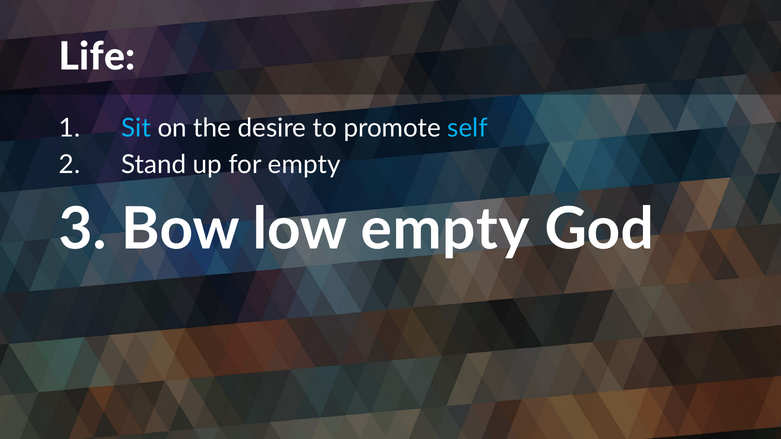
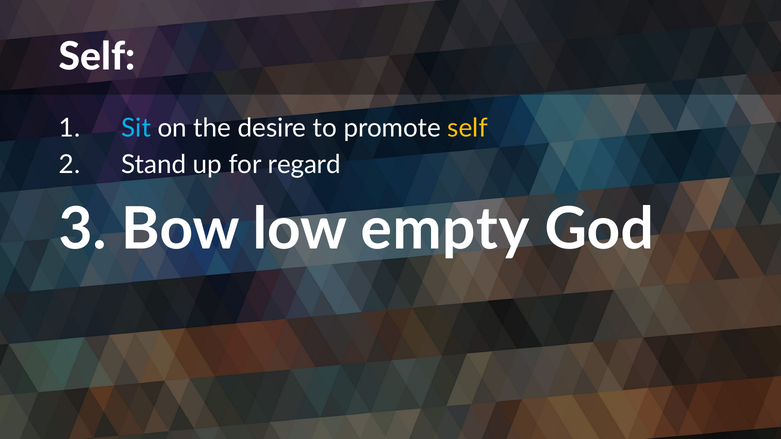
Life at (97, 57): Life -> Self
self at (468, 128) colour: light blue -> yellow
for empty: empty -> regard
